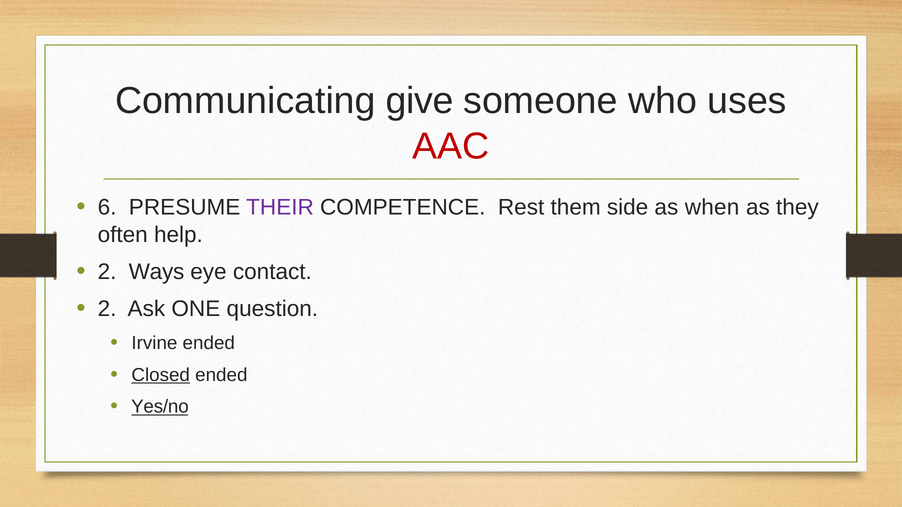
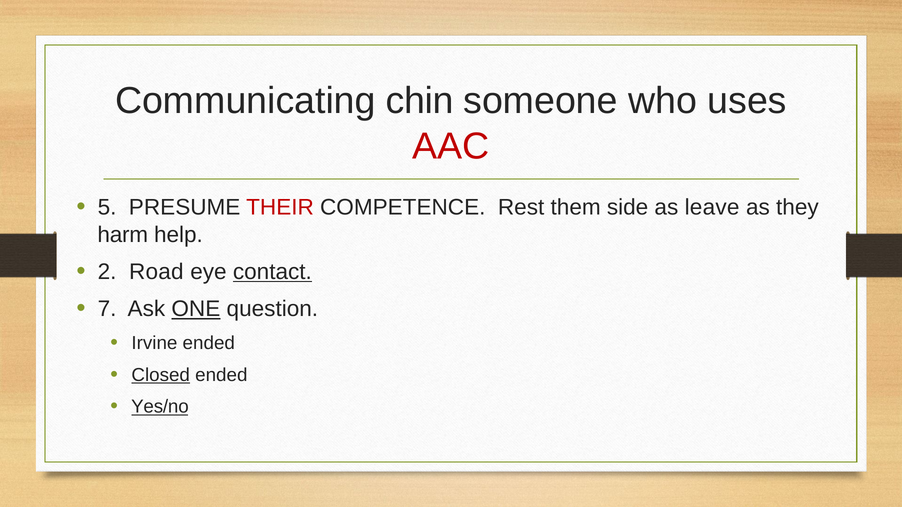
give: give -> chin
6: 6 -> 5
THEIR colour: purple -> red
when: when -> leave
often: often -> harm
Ways: Ways -> Road
contact underline: none -> present
2 at (107, 309): 2 -> 7
ONE underline: none -> present
